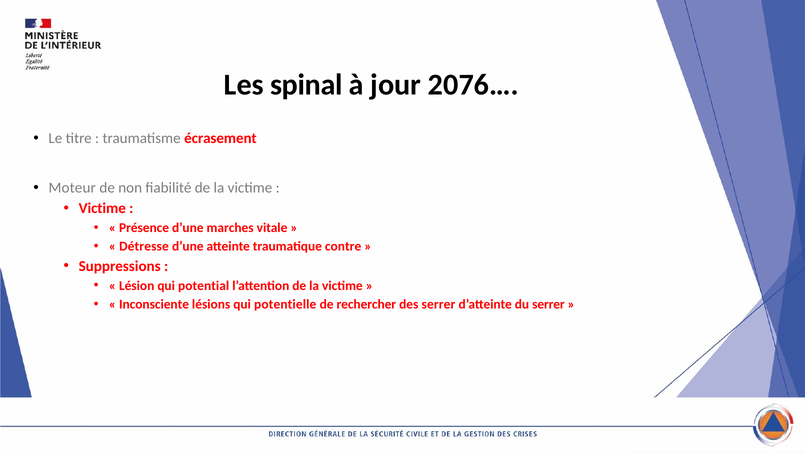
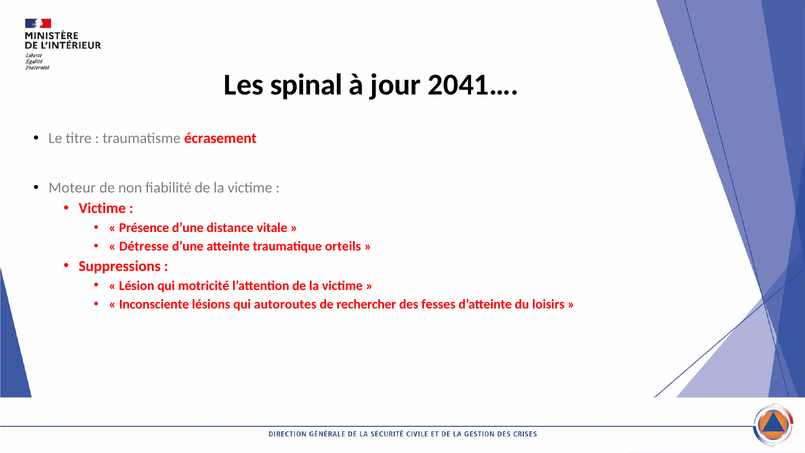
2076…: 2076… -> 2041…
marches: marches -> distance
contre: contre -> orteils
potential: potential -> motricité
potentielle: potentielle -> autoroutes
des serrer: serrer -> fesses
du serrer: serrer -> loisirs
